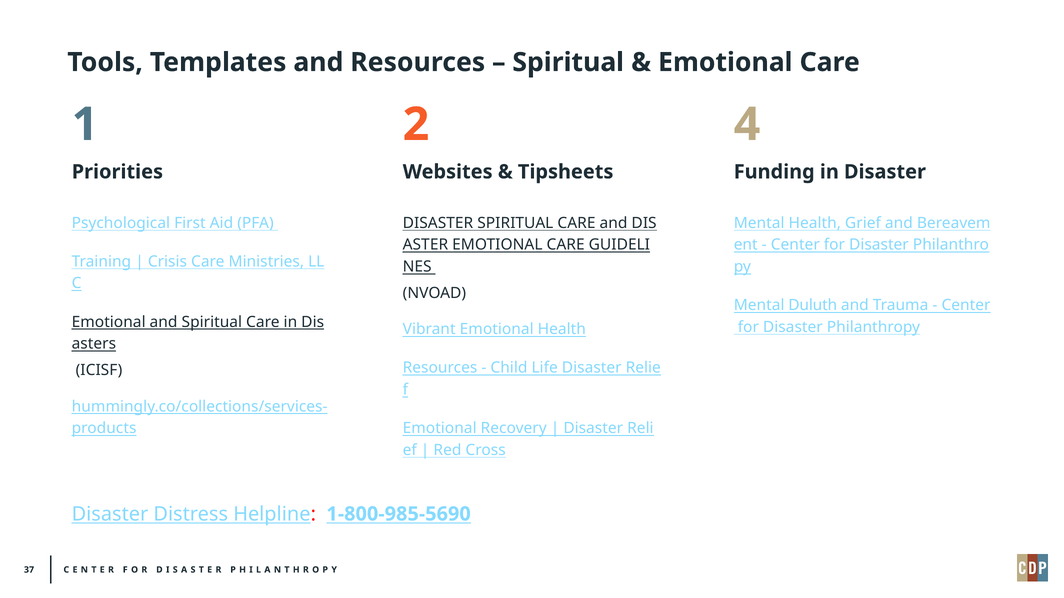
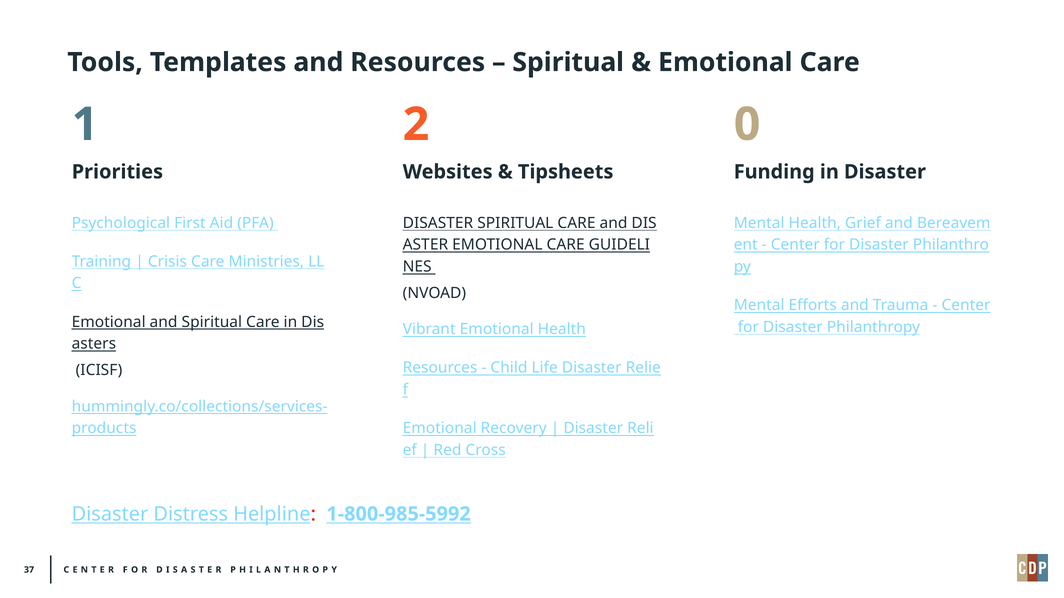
4: 4 -> 0
Duluth: Duluth -> Efforts
1-800-985-5690: 1-800-985-5690 -> 1-800-985-5992
